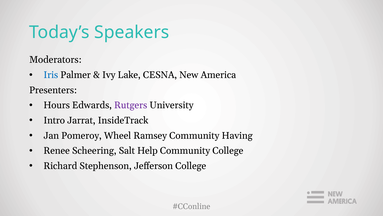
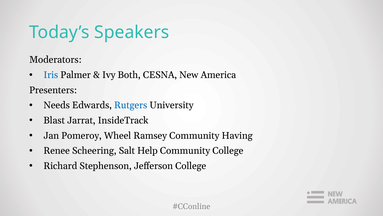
Lake: Lake -> Both
Hours: Hours -> Needs
Rutgers colour: purple -> blue
Intro: Intro -> Blast
